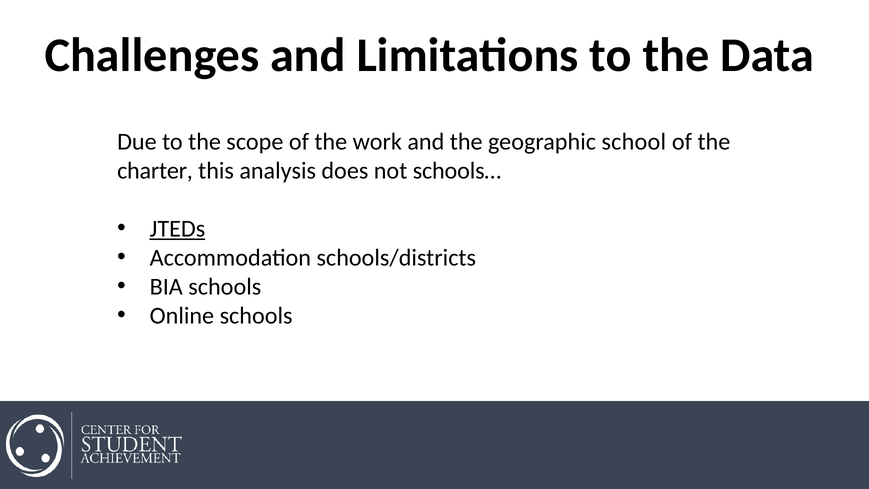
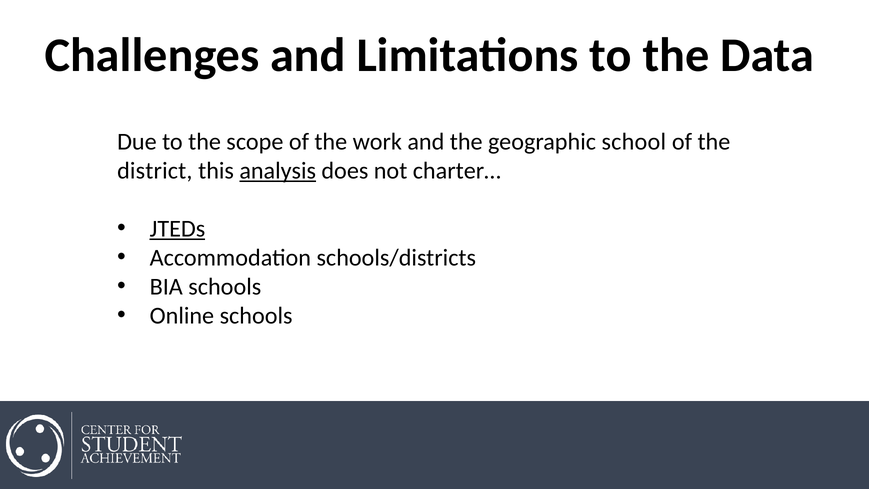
charter: charter -> district
analysis underline: none -> present
schools…: schools… -> charter…
